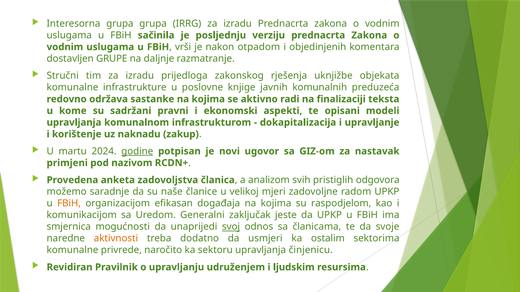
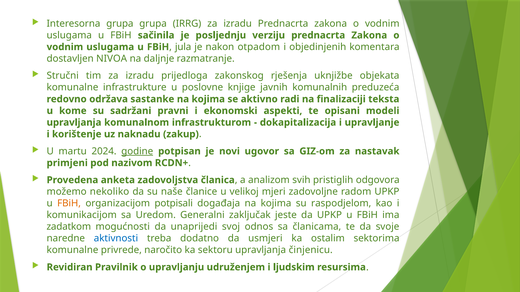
vrši: vrši -> jula
GRUPE: GRUPE -> NIVOA
saradnje: saradnje -> nekoliko
efikasan: efikasan -> potpisali
smjernica: smjernica -> zadatkom
svoj underline: present -> none
aktivnosti colour: orange -> blue
